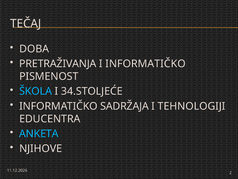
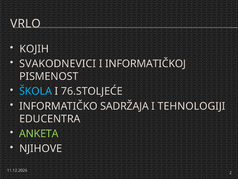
TEČAJ: TEČAJ -> VRLO
DOBA: DOBA -> KOJIH
PRETRAŽIVANJA: PRETRAŽIVANJA -> SVAKODNEVICI
I INFORMATIČKO: INFORMATIČKO -> INFORMATIČKOJ
34.STOLJEĆE: 34.STOLJEĆE -> 76.STOLJEĆE
ANKETA colour: light blue -> light green
